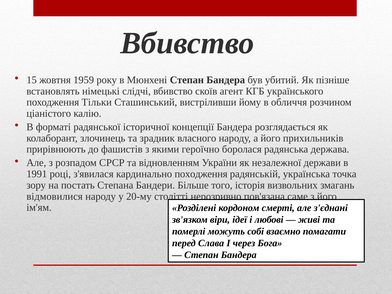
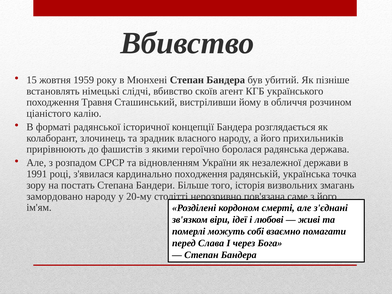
Тільки: Тільки -> Травня
відмовилися: відмовилися -> замордовано
